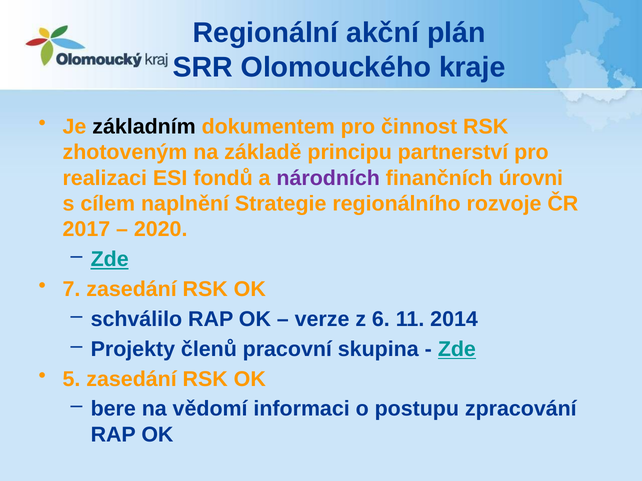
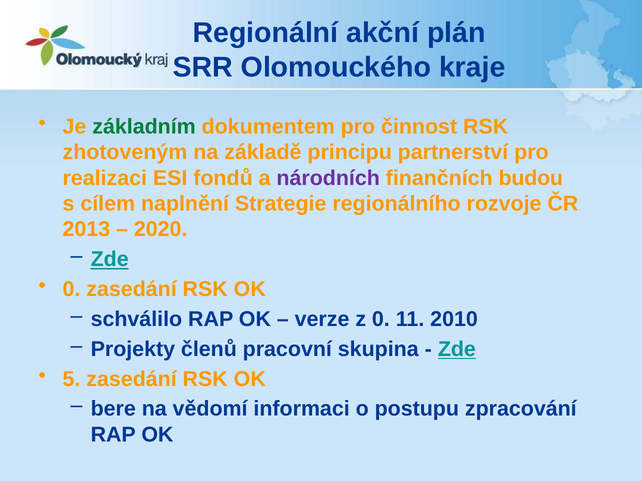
základním colour: black -> green
úrovni: úrovni -> budou
2017: 2017 -> 2013
7 at (72, 290): 7 -> 0
z 6: 6 -> 0
2014: 2014 -> 2010
